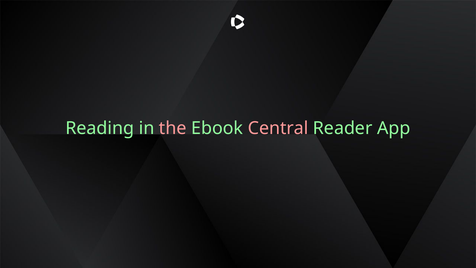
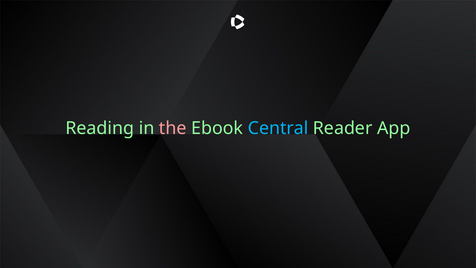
Central colour: pink -> light blue
